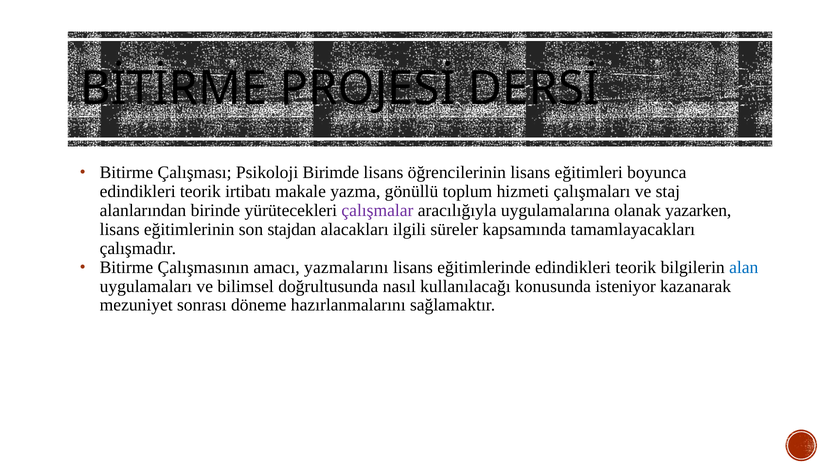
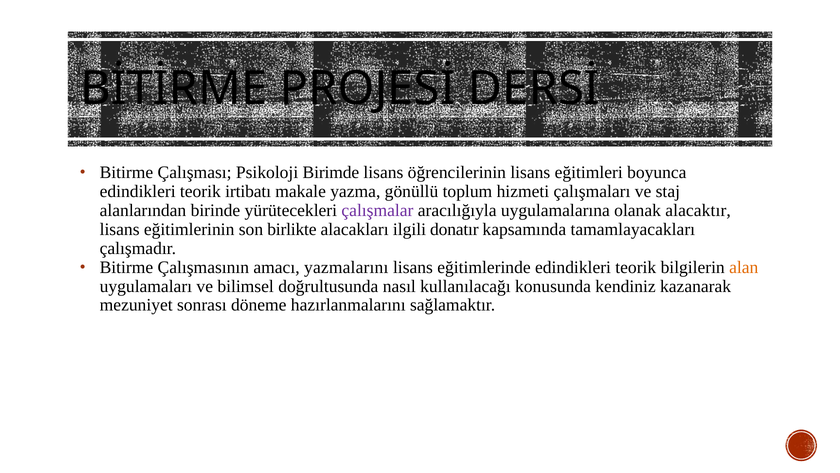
yazarken: yazarken -> alacaktır
stajdan: stajdan -> birlikte
süreler: süreler -> donatır
alan colour: blue -> orange
isteniyor: isteniyor -> kendiniz
